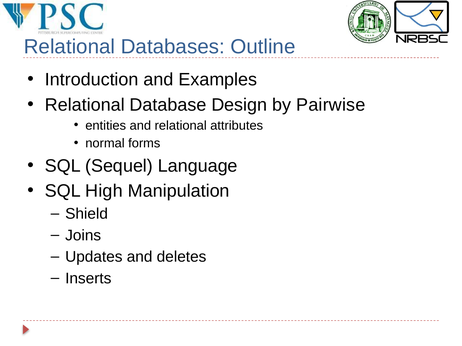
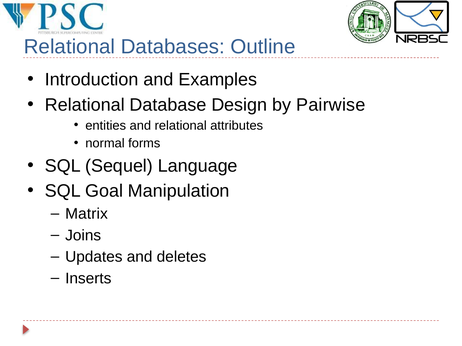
High: High -> Goal
Shield: Shield -> Matrix
